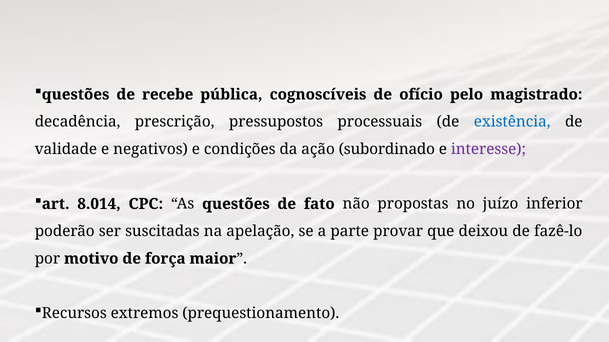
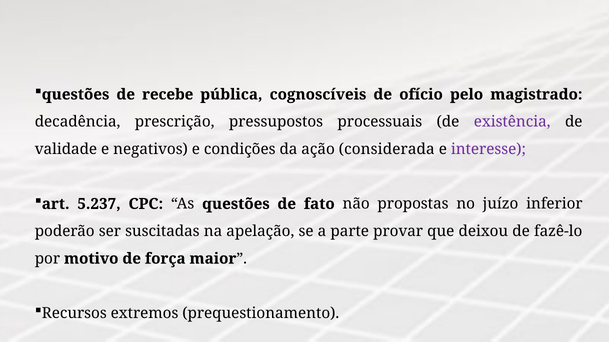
existência colour: blue -> purple
subordinado: subordinado -> considerada
8.014: 8.014 -> 5.237
